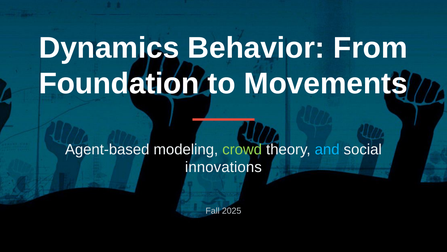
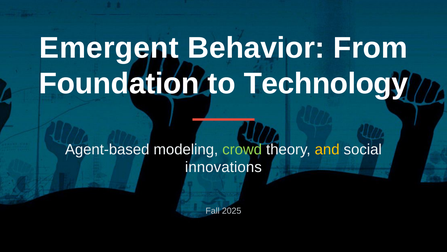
Dynamics: Dynamics -> Emergent
Movements: Movements -> Technology
and colour: light blue -> yellow
